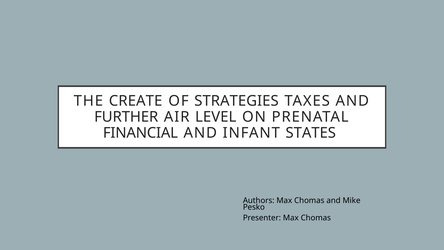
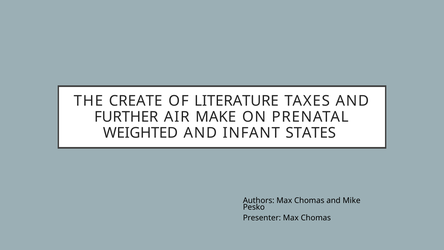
STRATEGIES: STRATEGIES -> LITERATURE
LEVEL: LEVEL -> MAKE
FINANCIAL: FINANCIAL -> WEIGHTED
